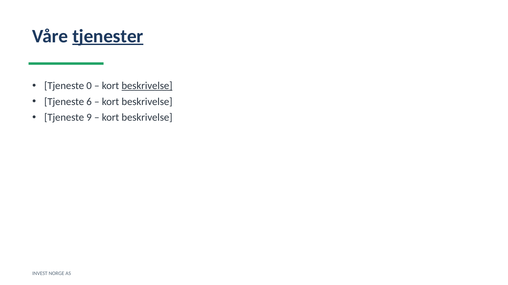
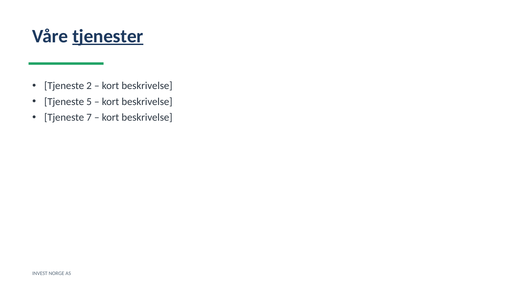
0: 0 -> 2
beskrivelse at (147, 86) underline: present -> none
6: 6 -> 5
9: 9 -> 7
